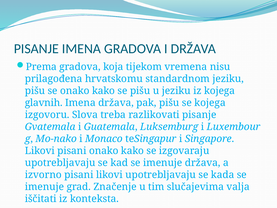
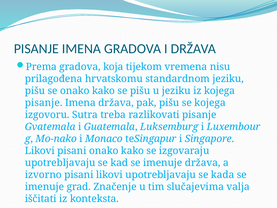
glavnih at (44, 103): glavnih -> pisanje
Slova: Slova -> Sutra
